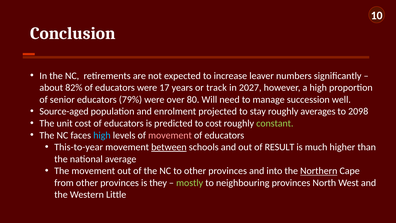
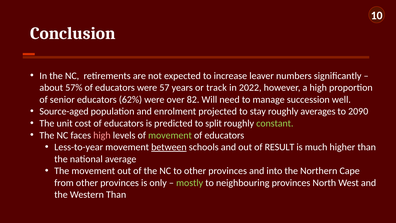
82%: 82% -> 57%
17: 17 -> 57
2027: 2027 -> 2022
79%: 79% -> 62%
80: 80 -> 82
2098: 2098 -> 2090
to cost: cost -> split
high at (102, 135) colour: light blue -> pink
movement at (170, 135) colour: pink -> light green
This-to-year: This-to-year -> Less-to-year
Northern underline: present -> none
they: they -> only
Western Little: Little -> Than
